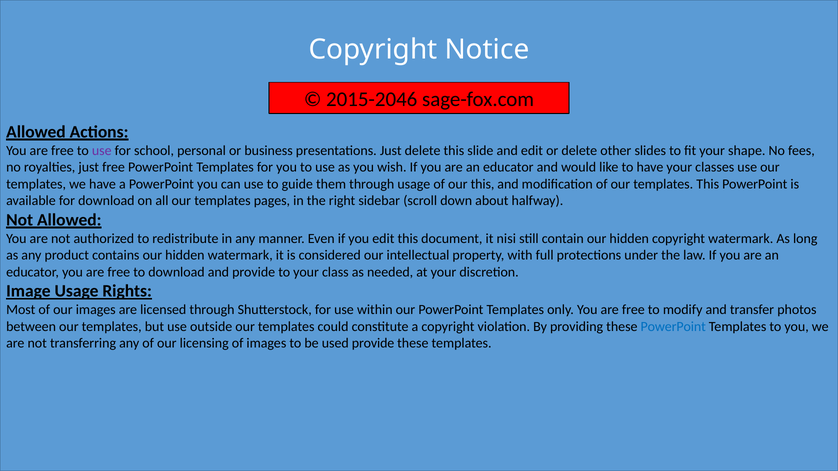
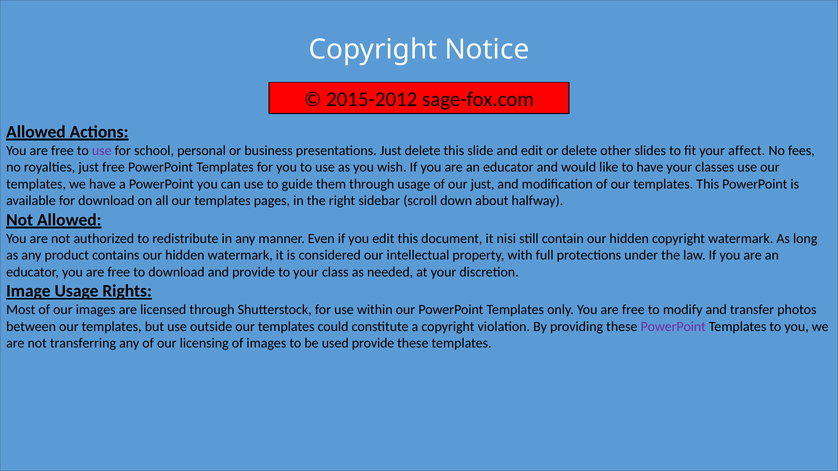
2015-2046: 2015-2046 -> 2015-2012
shape: shape -> affect
our this: this -> just
PowerPoint at (673, 327) colour: blue -> purple
